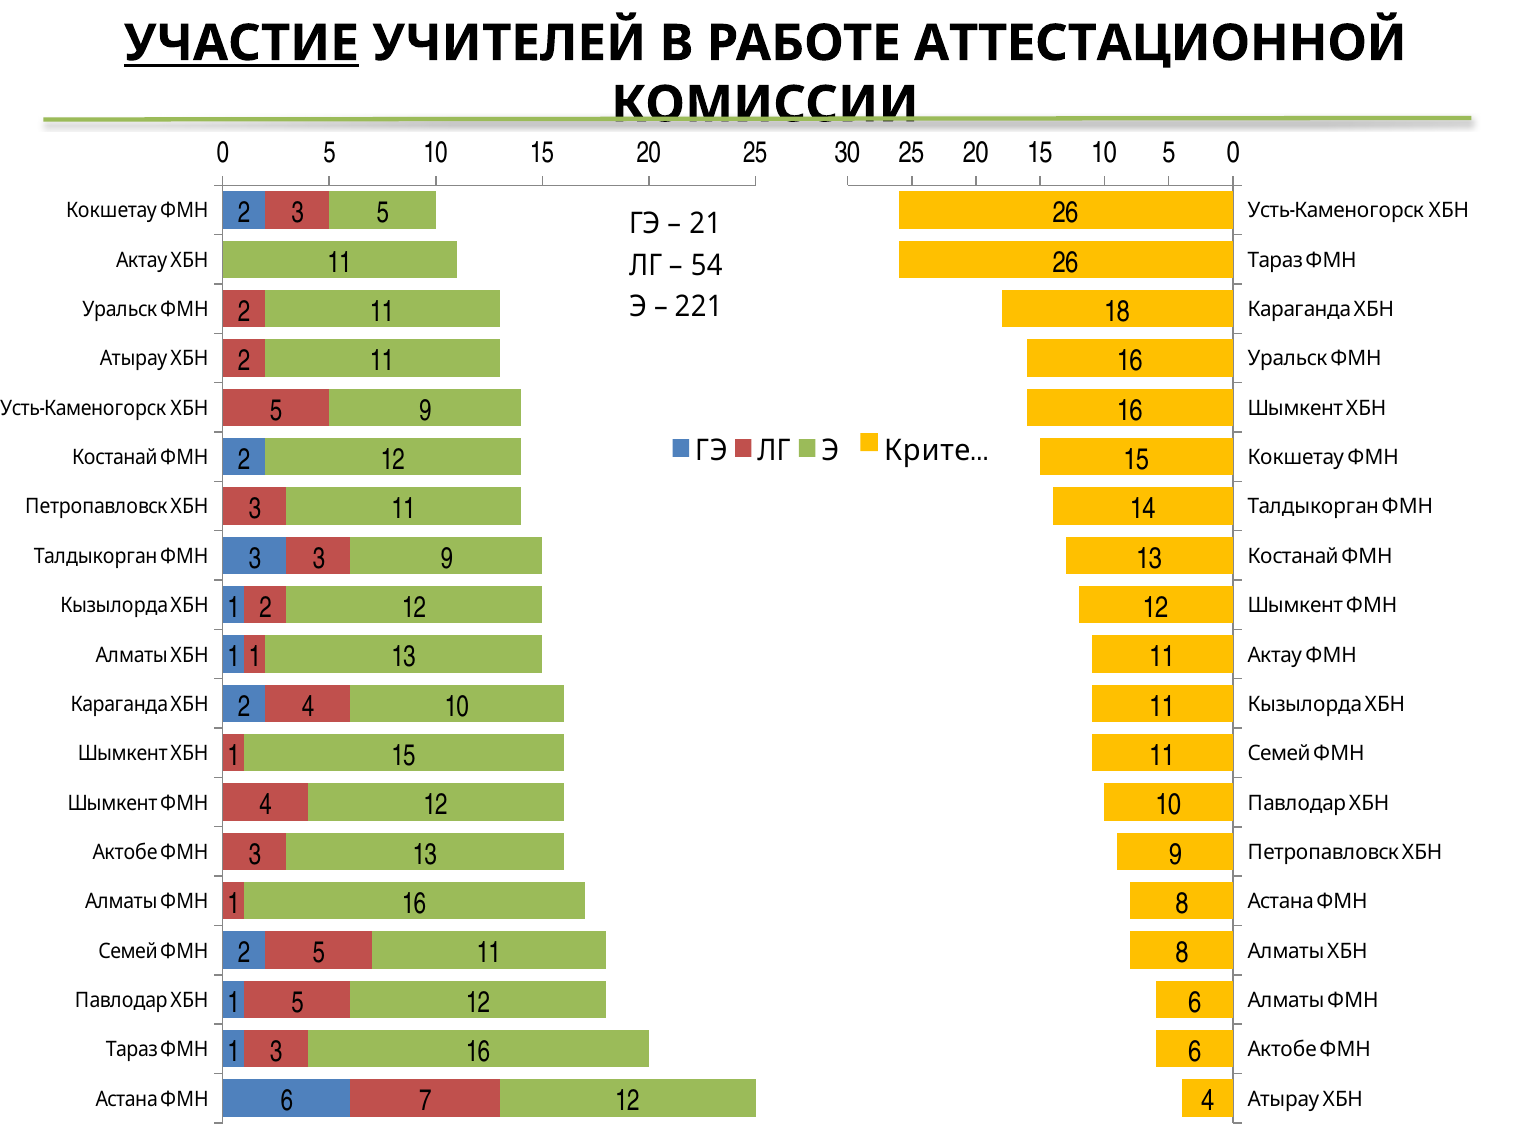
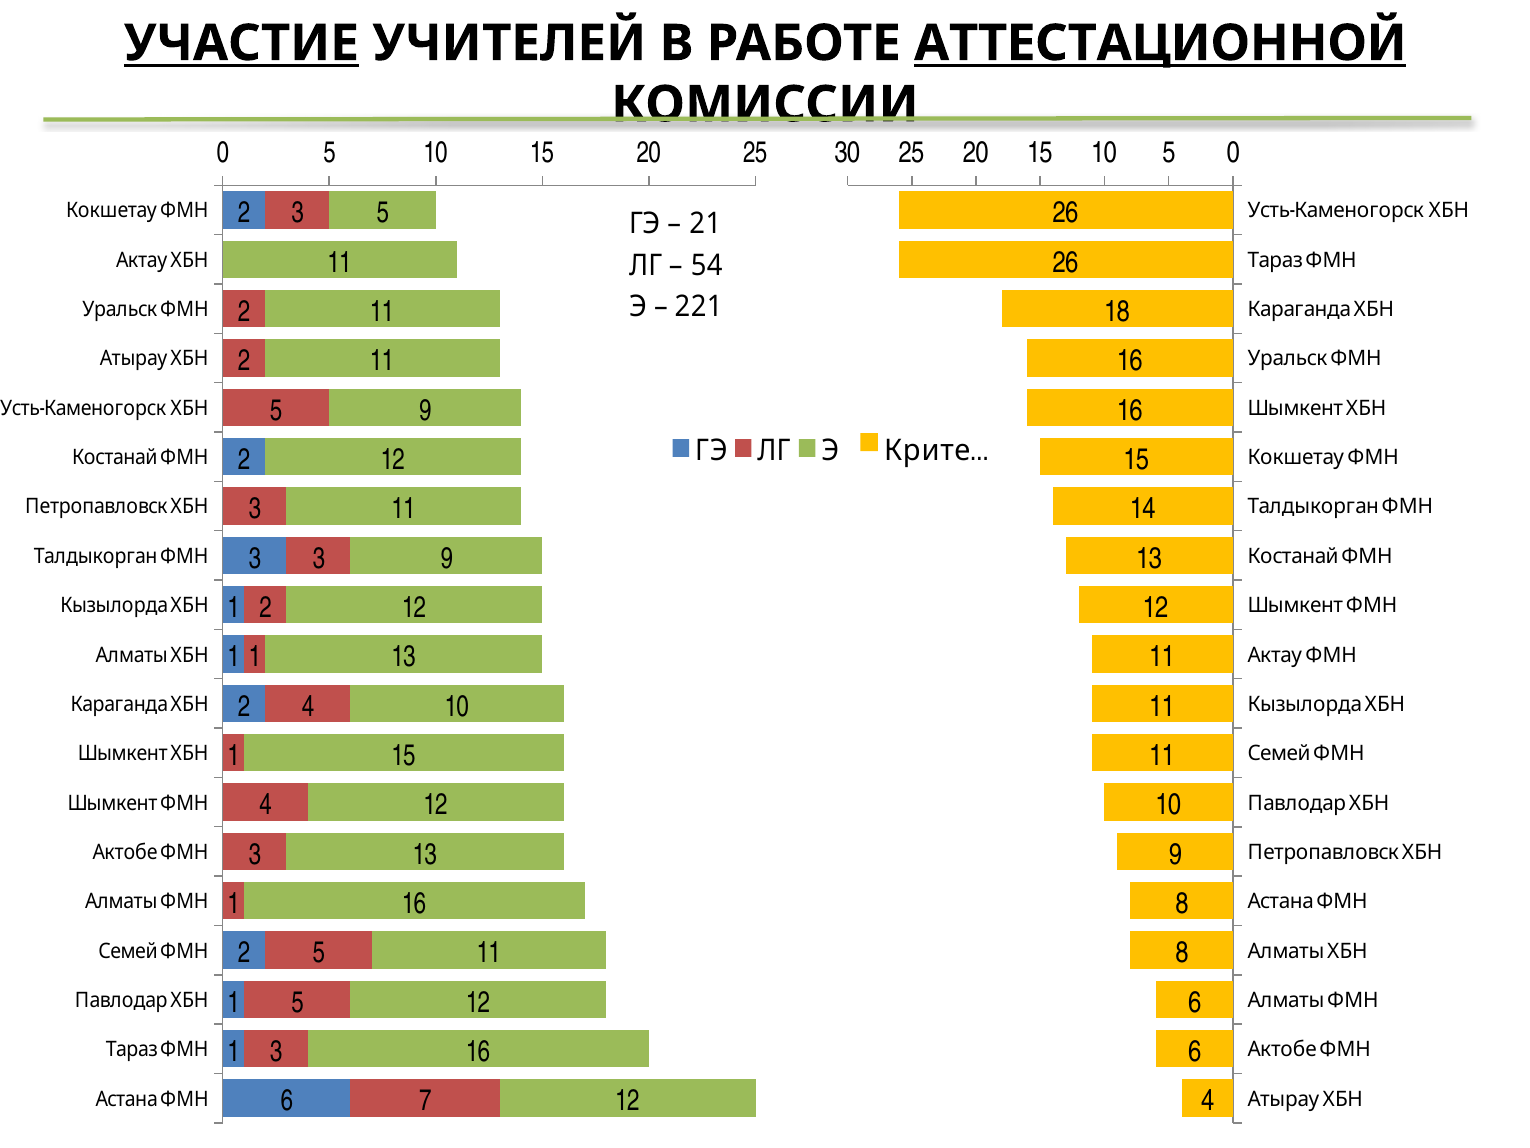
АТТЕСТАЦИОННОЙ underline: none -> present
